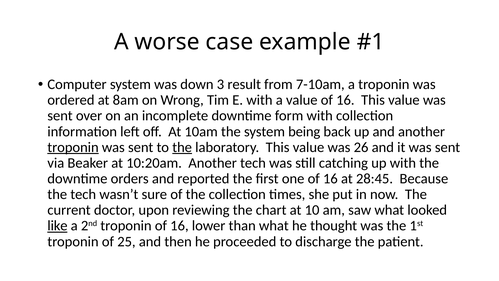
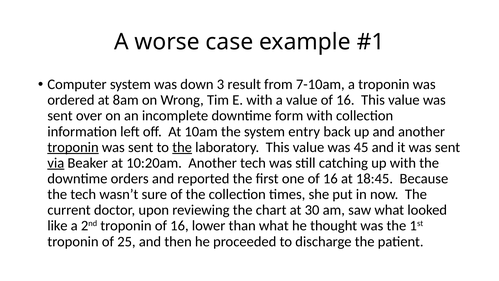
being: being -> entry
26: 26 -> 45
via underline: none -> present
28:45: 28:45 -> 18:45
10: 10 -> 30
like underline: present -> none
